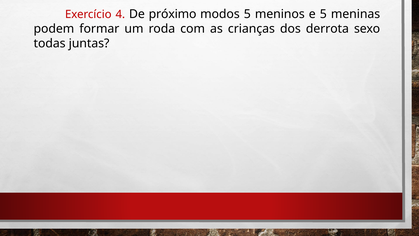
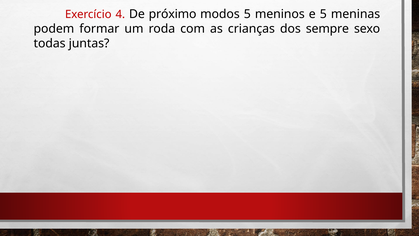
derrota: derrota -> sempre
